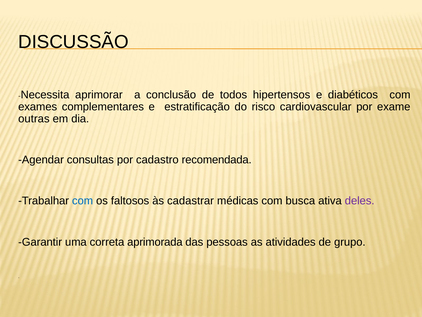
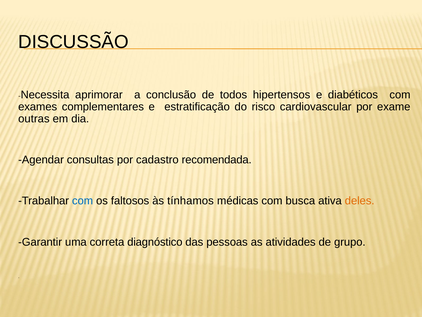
cadastrar: cadastrar -> tínhamos
deles colour: purple -> orange
aprimorada: aprimorada -> diagnóstico
